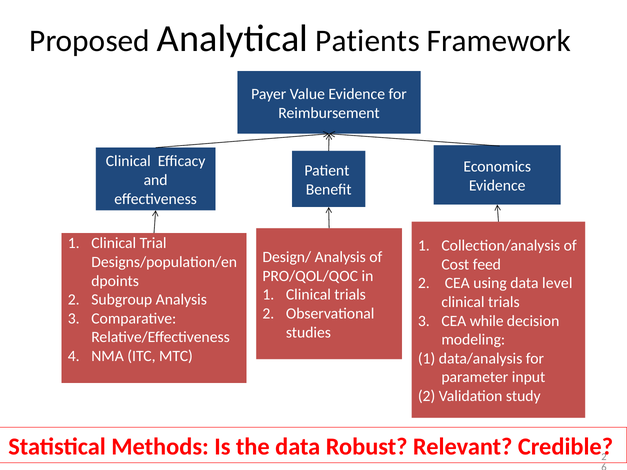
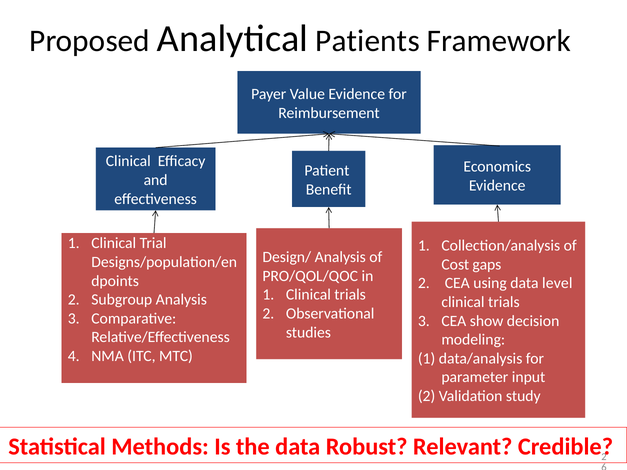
feed: feed -> gaps
while: while -> show
